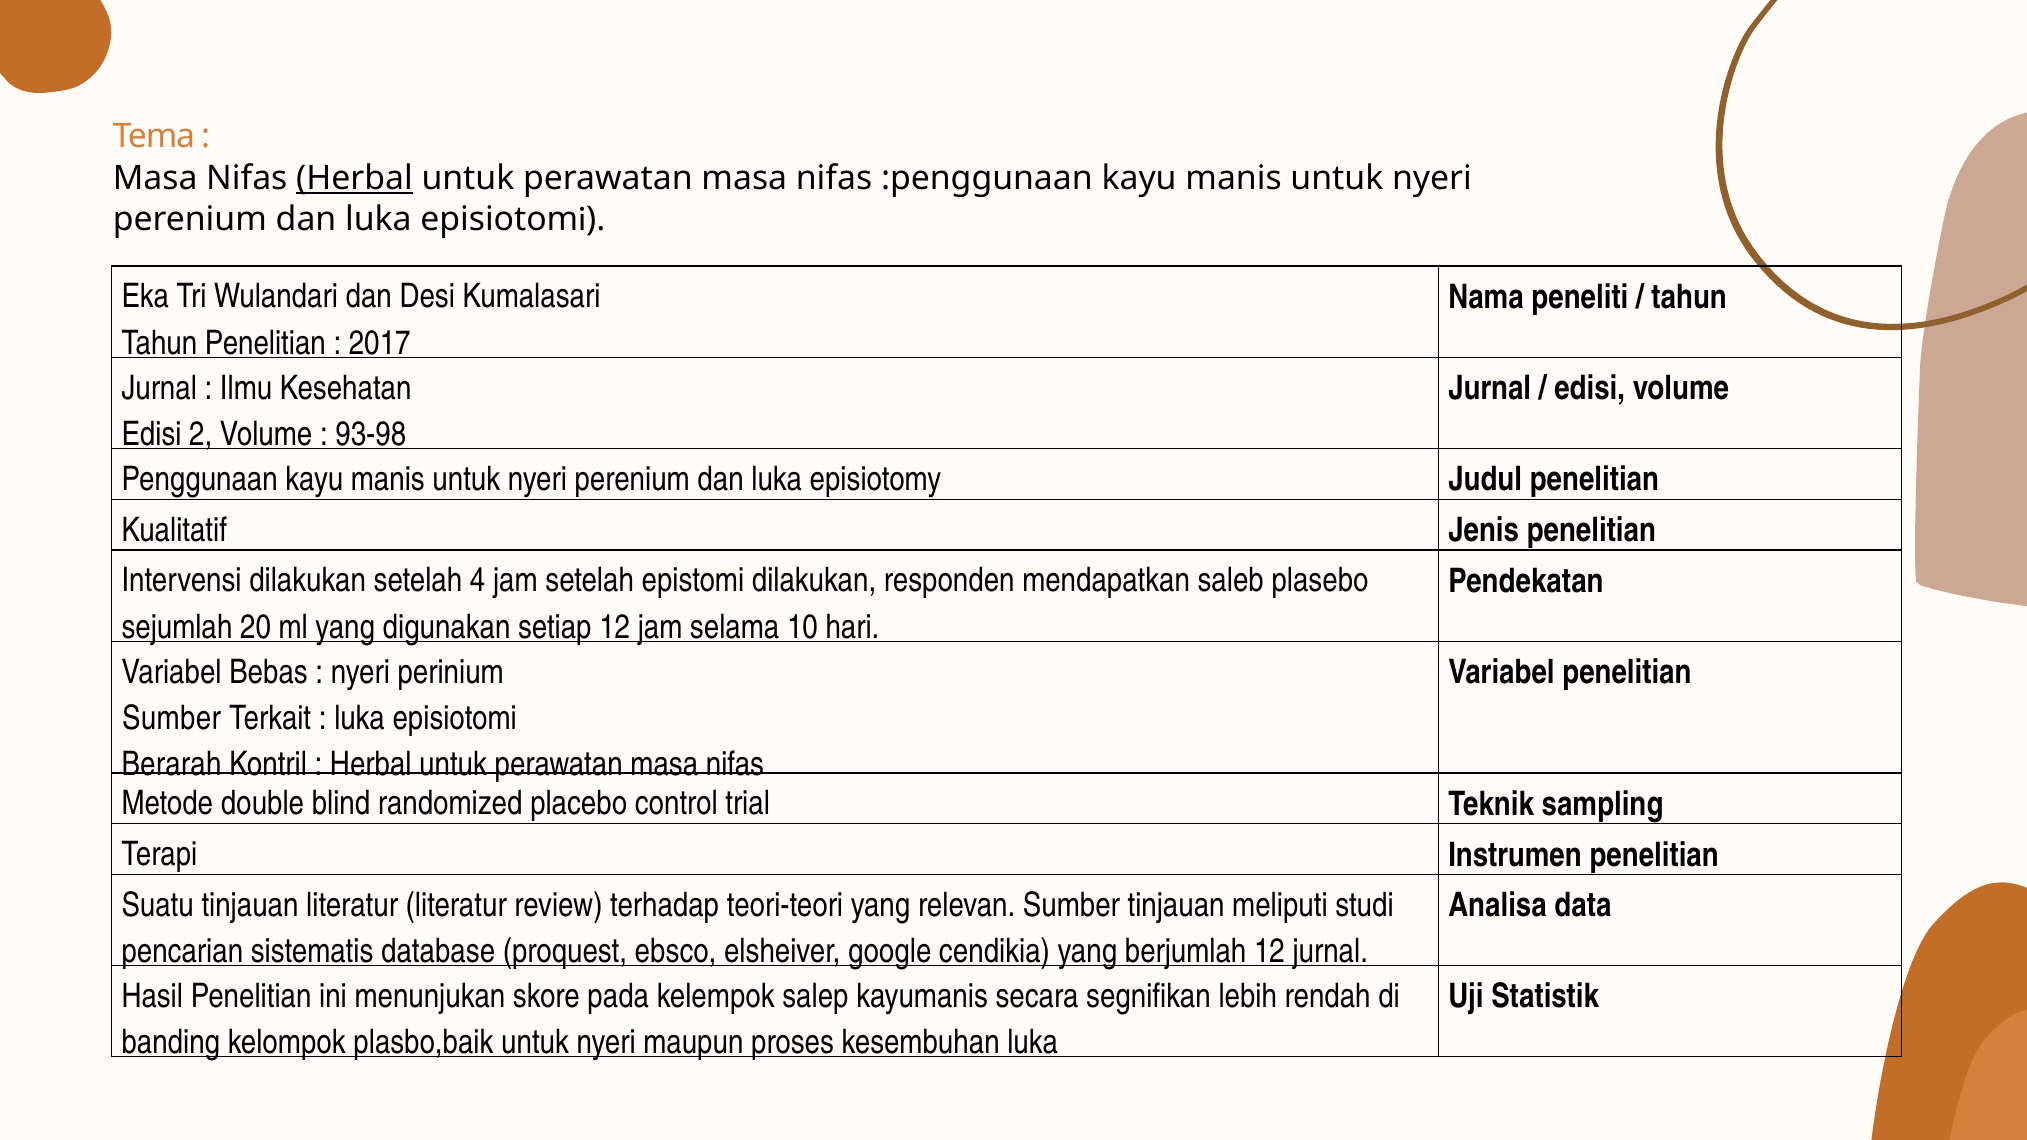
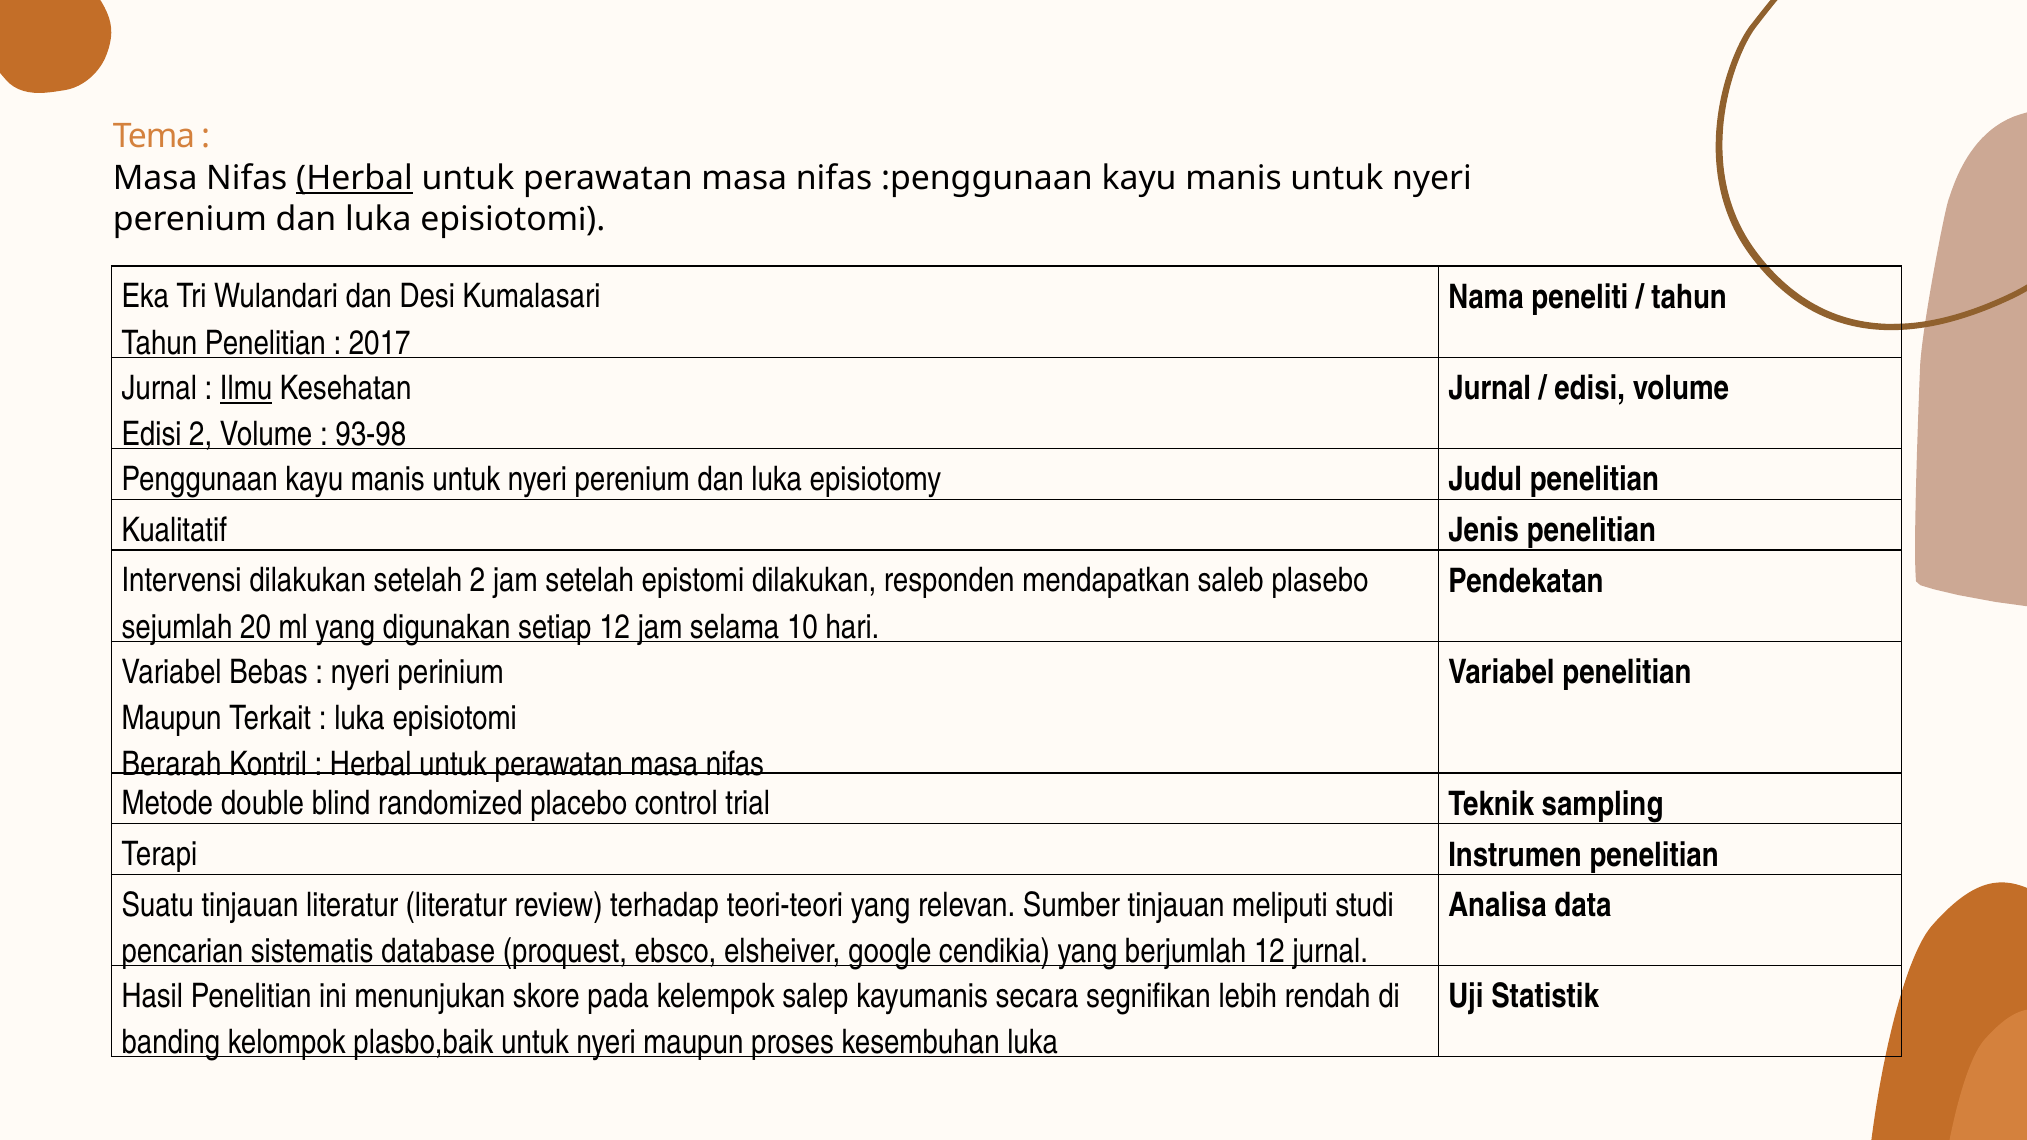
Ilmu underline: none -> present
setelah 4: 4 -> 2
Sumber at (171, 718): Sumber -> Maupun
